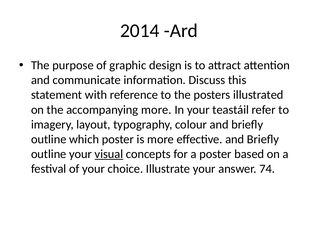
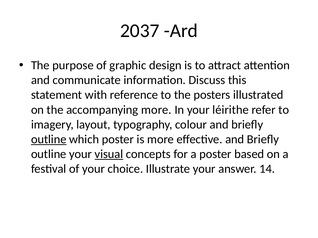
2014: 2014 -> 2037
teastáil: teastáil -> léirithe
outline at (49, 140) underline: none -> present
74: 74 -> 14
